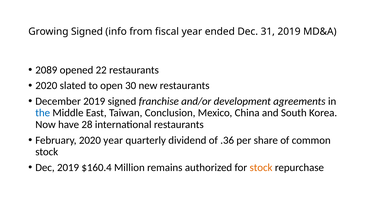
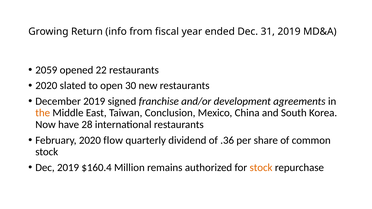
Growing Signed: Signed -> Return
2089: 2089 -> 2059
the colour: blue -> orange
2020 year: year -> flow
